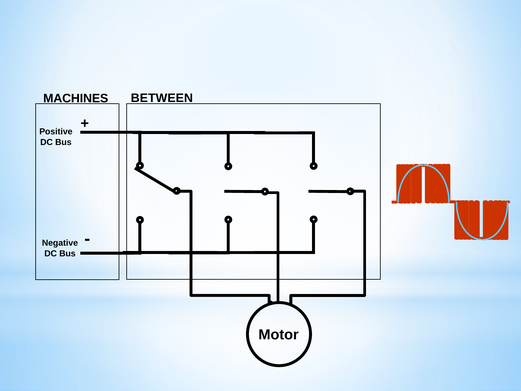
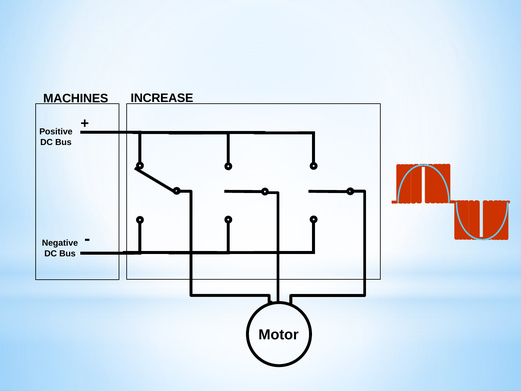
BETWEEN: BETWEEN -> INCREASE
